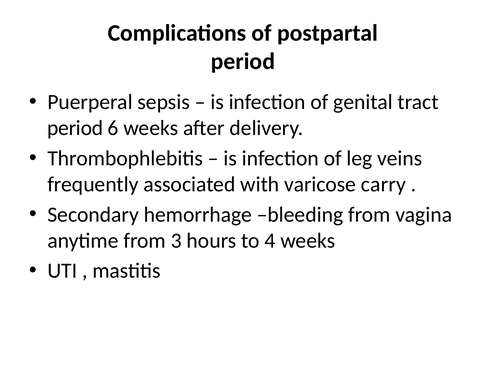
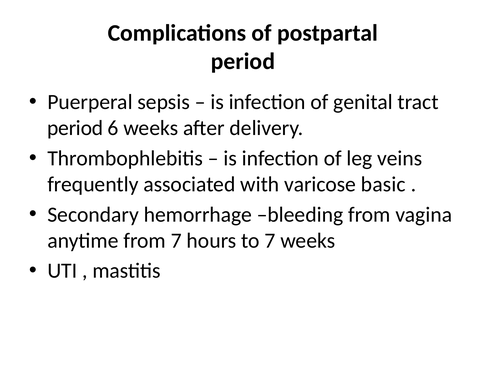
carry: carry -> basic
from 3: 3 -> 7
to 4: 4 -> 7
